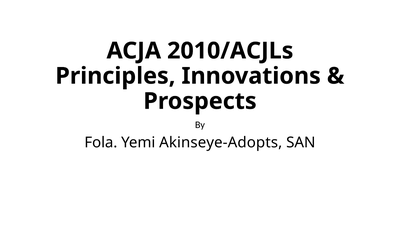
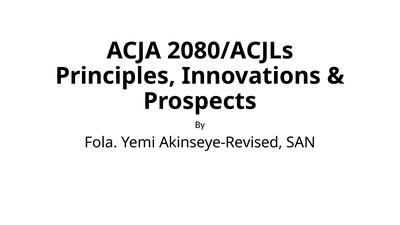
2010/ACJLs: 2010/ACJLs -> 2080/ACJLs
Akinseye-Adopts: Akinseye-Adopts -> Akinseye-Revised
